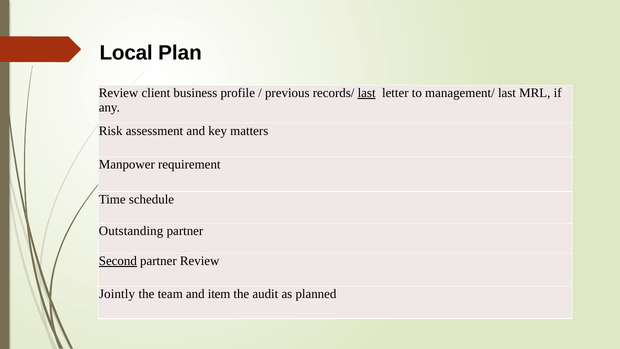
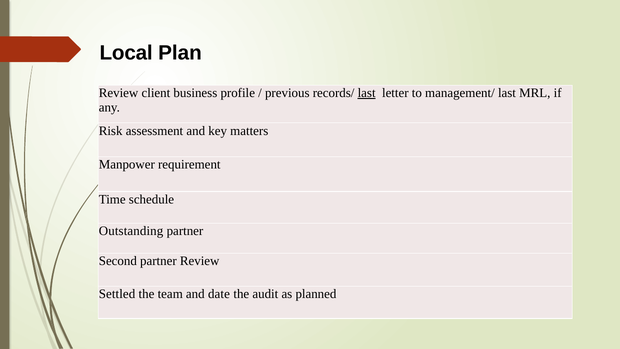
Second underline: present -> none
Jointly: Jointly -> Settled
item: item -> date
